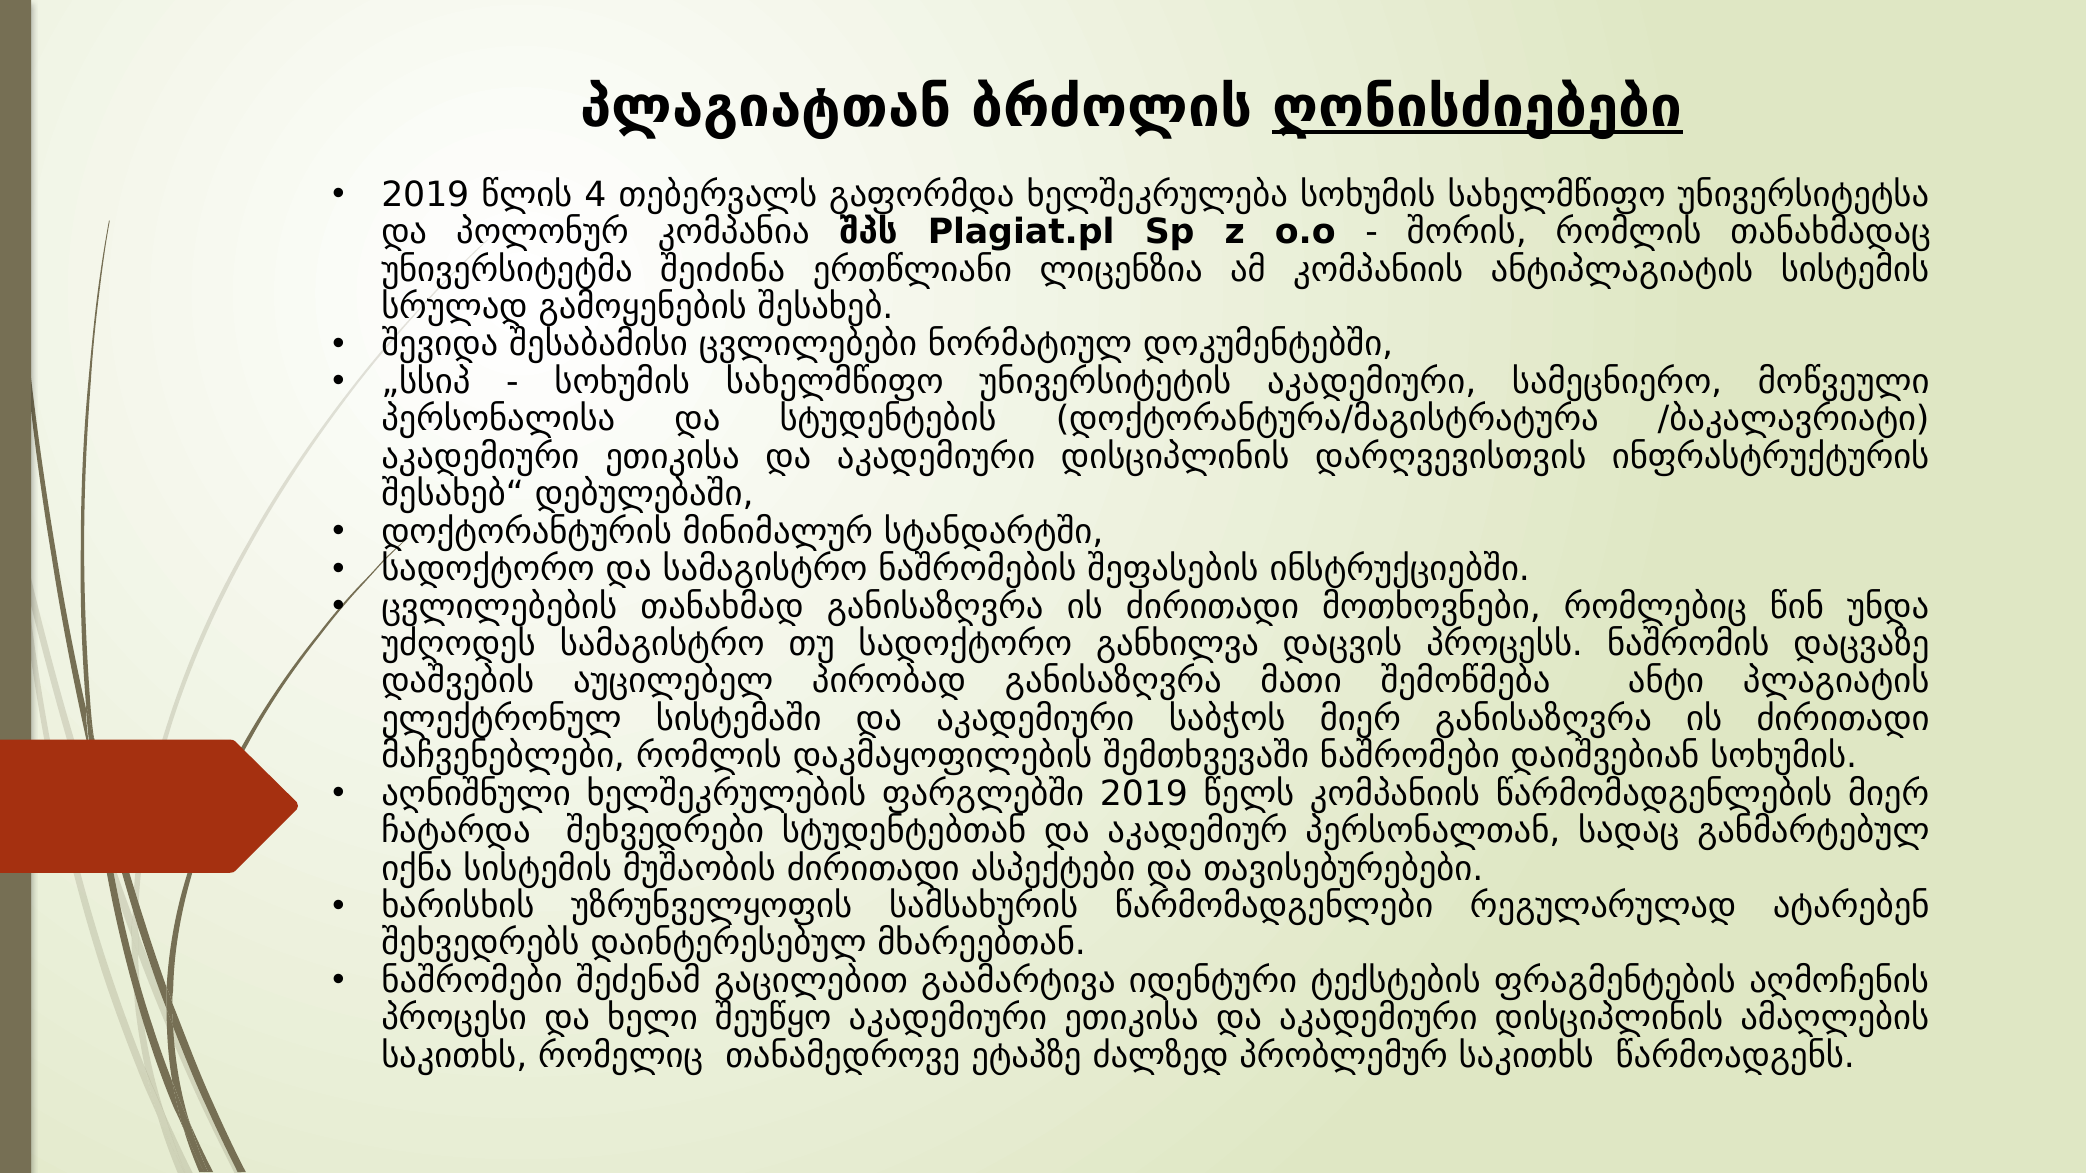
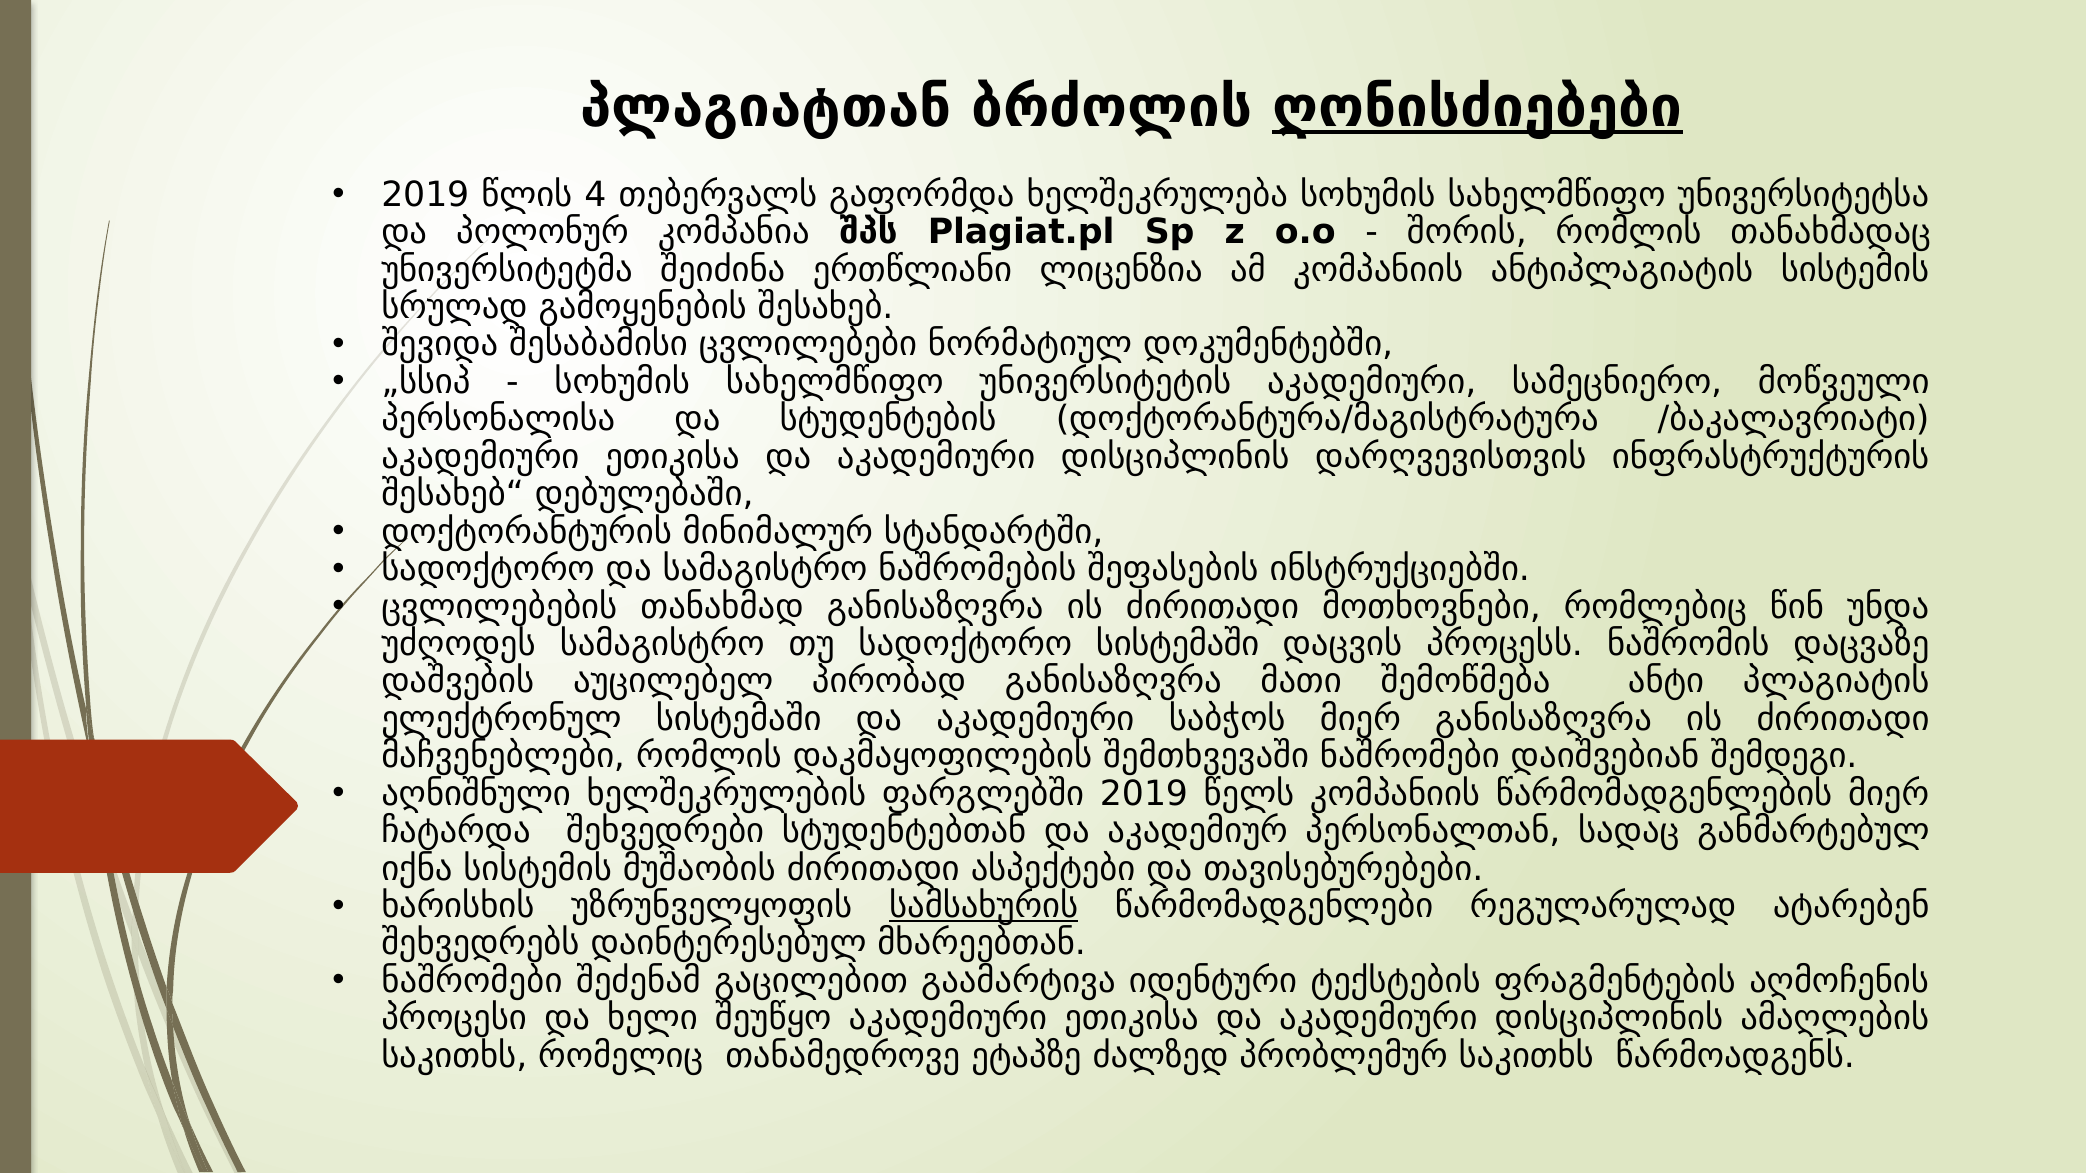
სადოქტორო განხილვა: განხილვა -> სისტემაში
დაიშვებიან სოხუმის: სოხუმის -> შემდეგი
სამსახურის underline: none -> present
